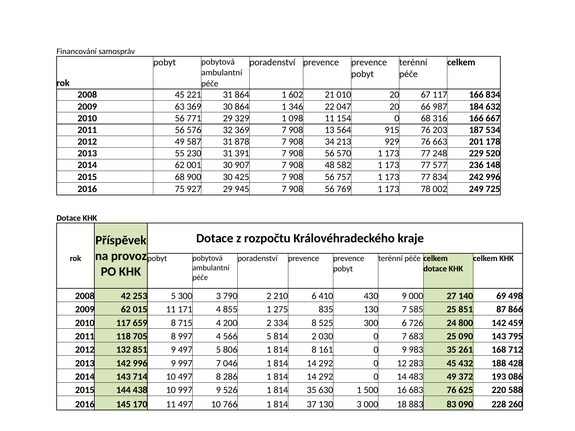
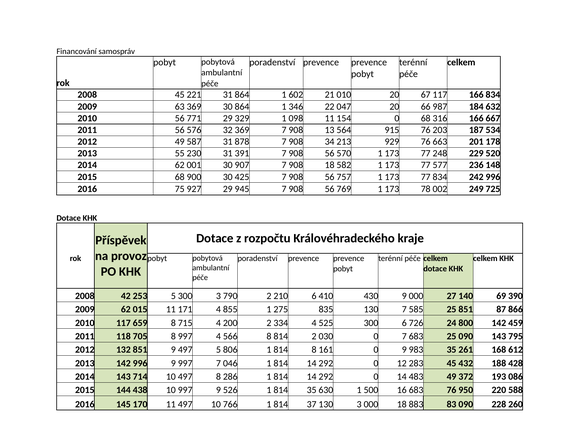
908 48: 48 -> 18
498: 498 -> 390
334 8: 8 -> 4
566 5: 5 -> 8
712: 712 -> 612
625: 625 -> 950
